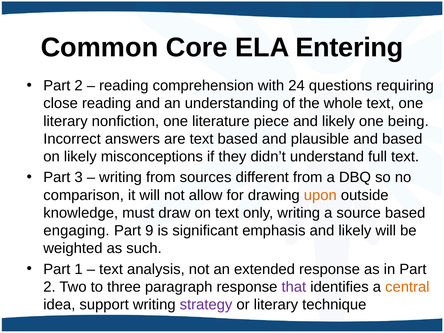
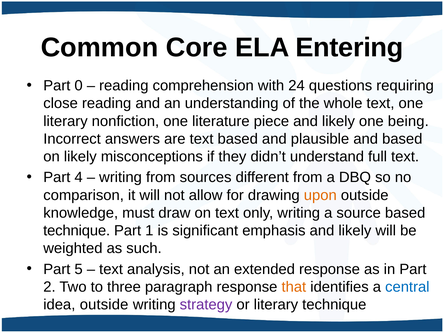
2 at (79, 86): 2 -> 0
3: 3 -> 4
engaging at (77, 231): engaging -> technique
9: 9 -> 1
1: 1 -> 5
that colour: purple -> orange
central colour: orange -> blue
idea support: support -> outside
